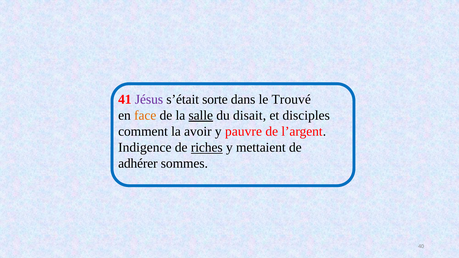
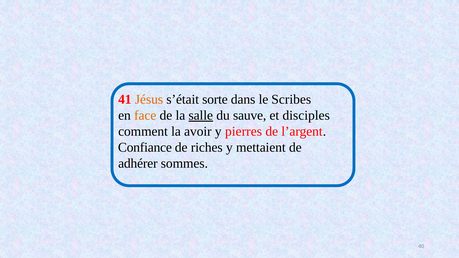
Jésus colour: purple -> orange
Trouvé: Trouvé -> Scribes
disait: disait -> sauve
pauvre: pauvre -> pierres
Indigence: Indigence -> Confiance
riches underline: present -> none
